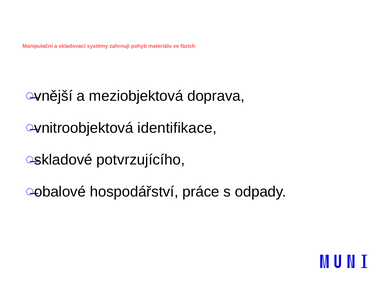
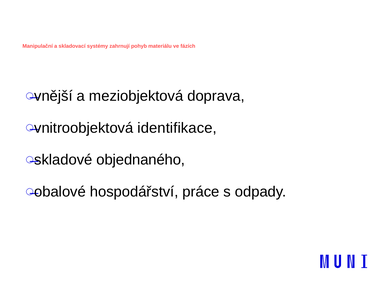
potvrzujícího: potvrzujícího -> objednaného
